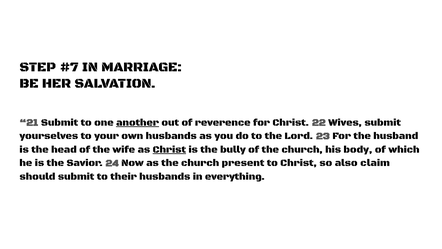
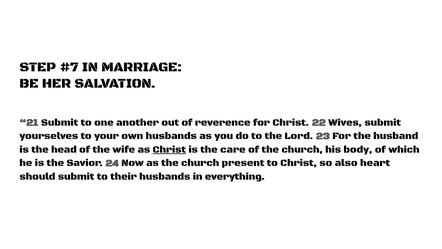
another underline: present -> none
bully: bully -> care
claim: claim -> heart
